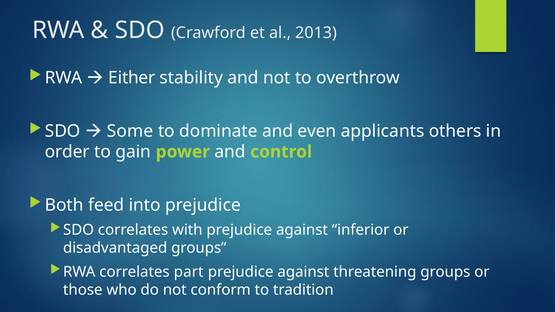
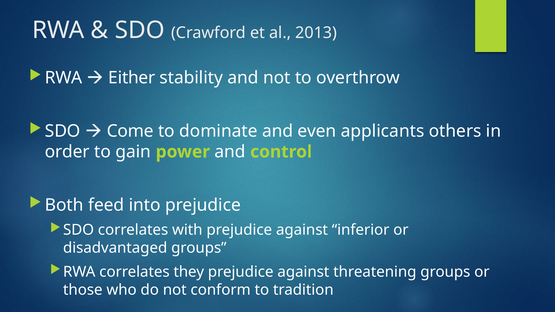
Some: Some -> Come
part: part -> they
